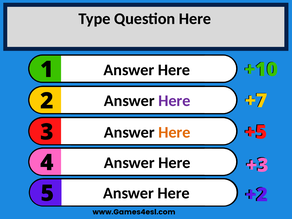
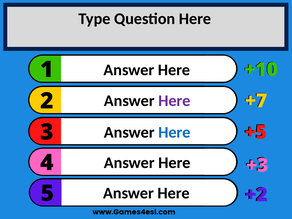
Here at (174, 132) colour: orange -> blue
